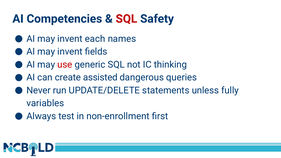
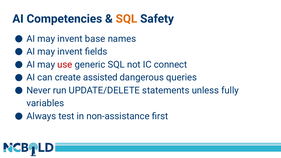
SQL at (126, 19) colour: red -> orange
each: each -> base
thinking: thinking -> connect
non-enrollment: non-enrollment -> non-assistance
